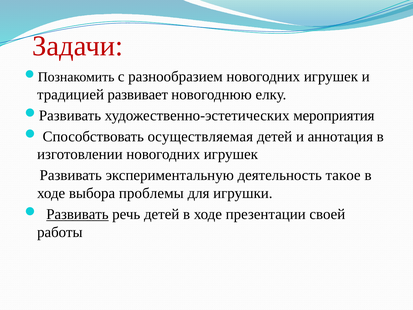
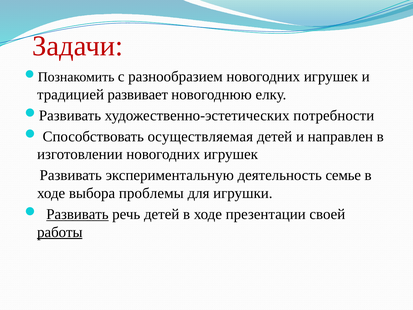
мероприятия: мероприятия -> потребности
аннотация: аннотация -> направлен
такое: такое -> семье
работы underline: none -> present
